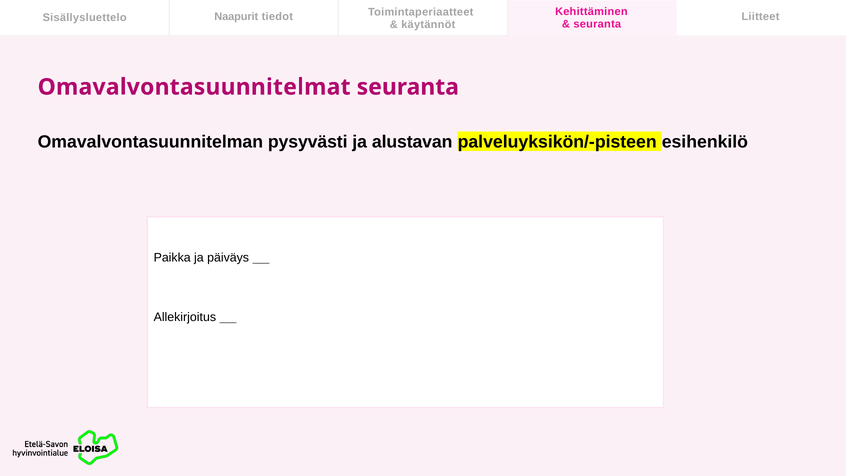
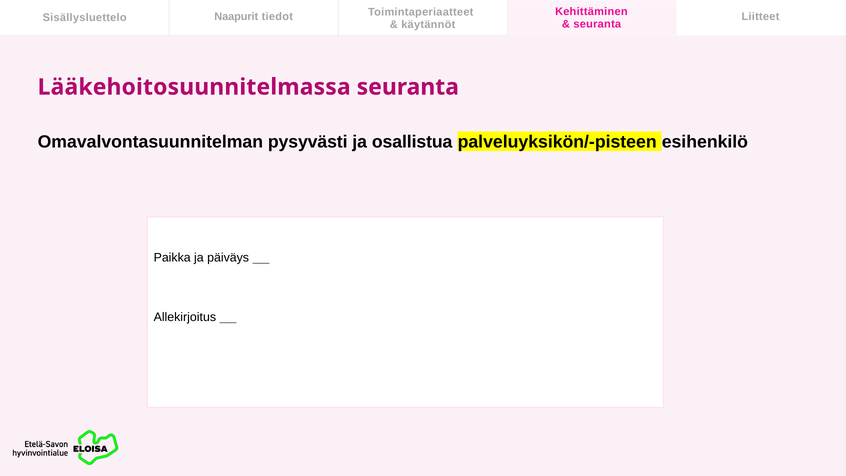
Omavalvontasuunnitelmat: Omavalvontasuunnitelmat -> Lääkehoitosuunnitelmassa
alustavan: alustavan -> osallistua
